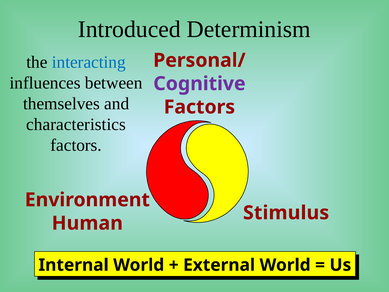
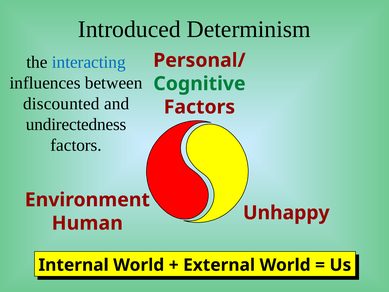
Cognitive colour: purple -> green
themselves: themselves -> discounted
characteristics: characteristics -> undirectedness
Stimulus: Stimulus -> Unhappy
